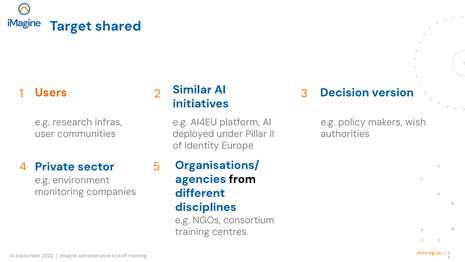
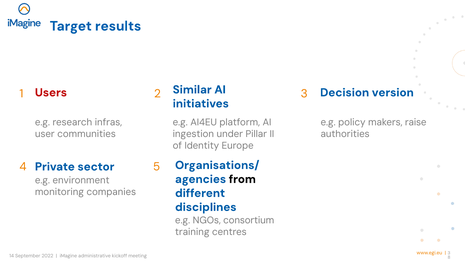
shared: shared -> results
Users colour: orange -> red
wish: wish -> raise
deployed: deployed -> ingestion
